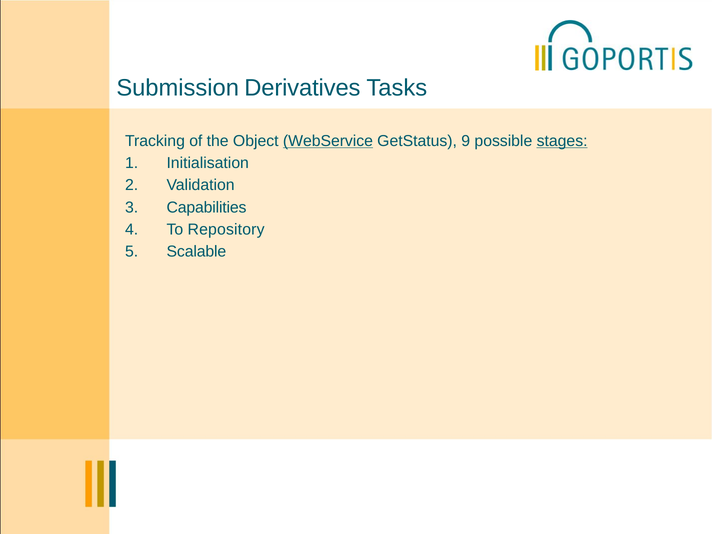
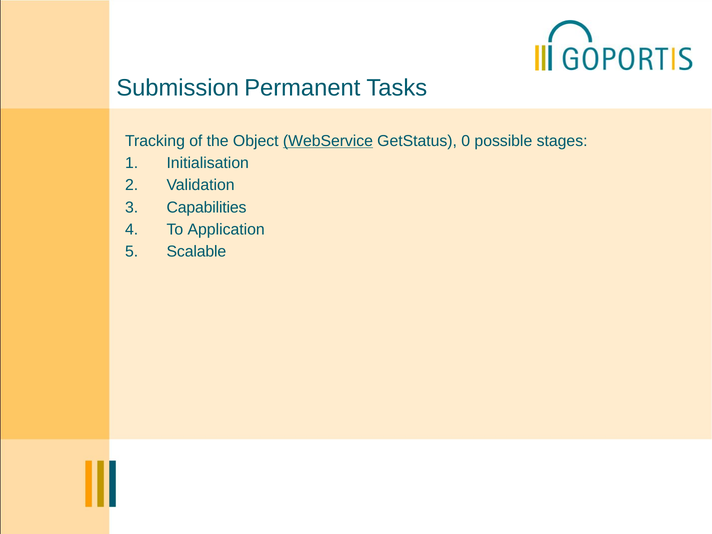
Derivatives: Derivatives -> Permanent
9: 9 -> 0
stages underline: present -> none
Repository: Repository -> Application
